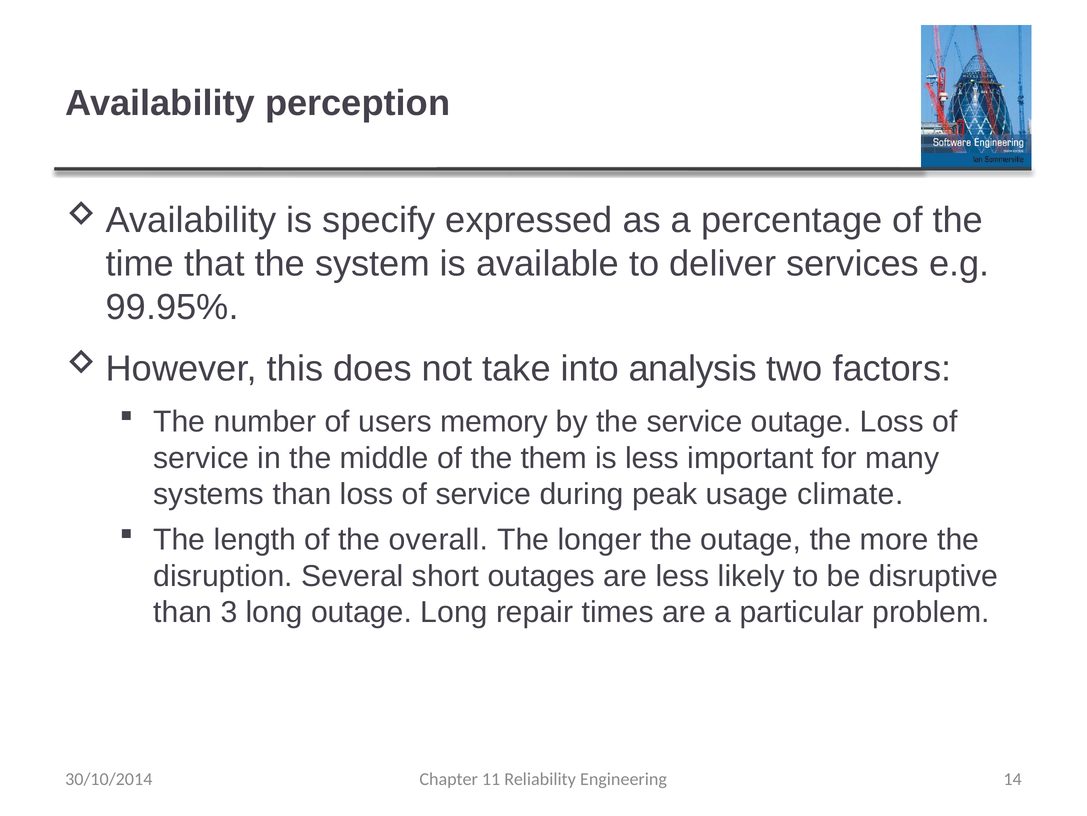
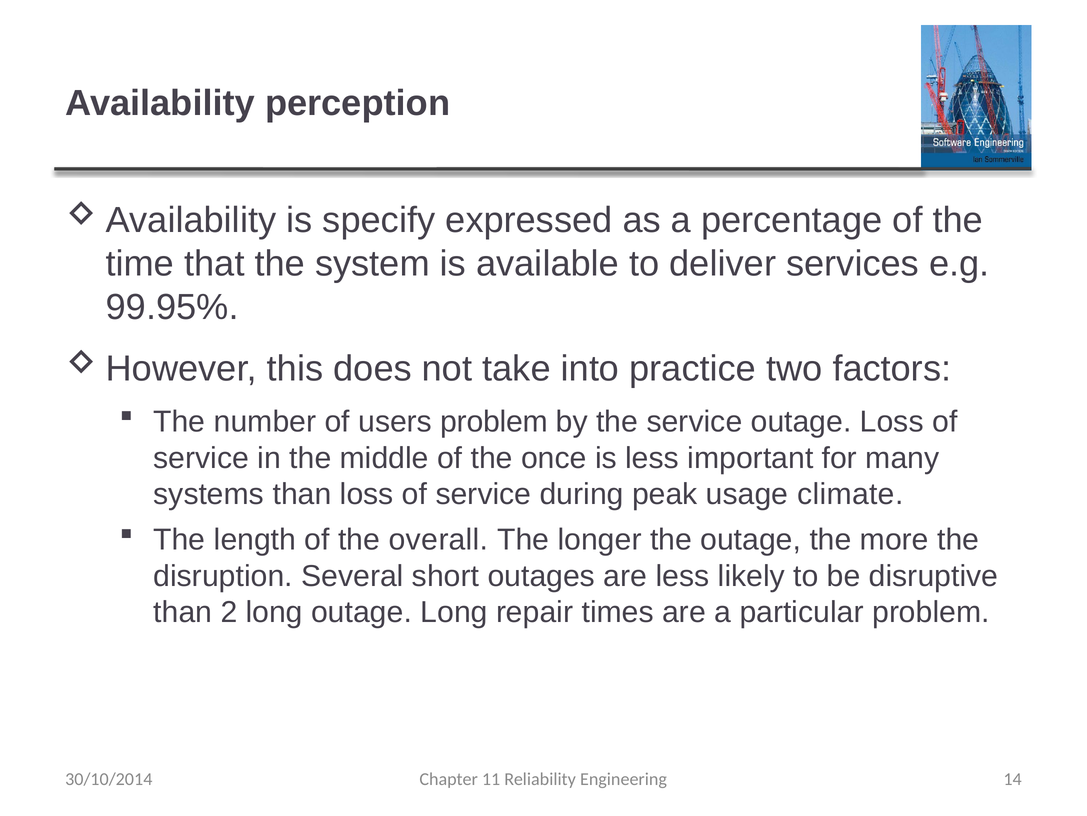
analysis: analysis -> practice
users memory: memory -> problem
them: them -> once
3: 3 -> 2
